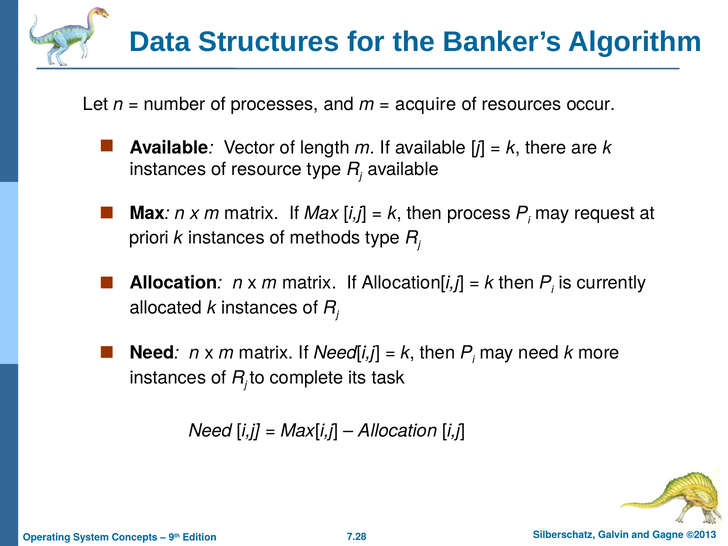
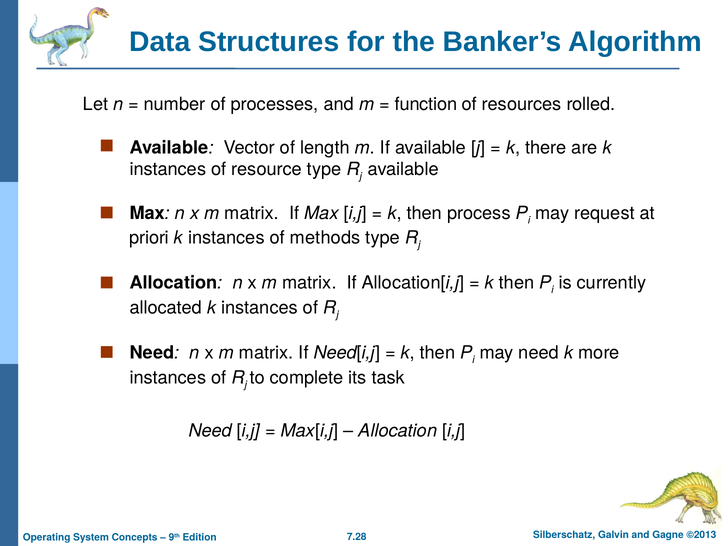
acquire: acquire -> function
occur: occur -> rolled
